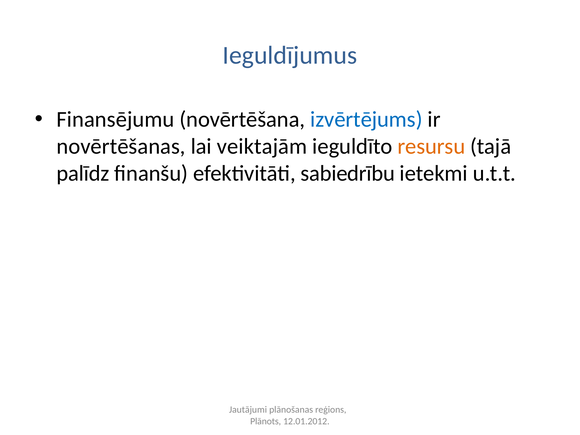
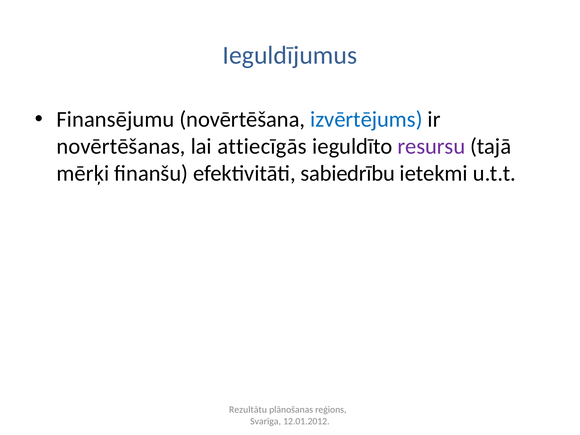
veiktajām: veiktajām -> attiecīgās
resursu colour: orange -> purple
palīdz: palīdz -> mērķi
Jautājumi: Jautājumi -> Rezultātu
Plānots: Plānots -> Svarīga
